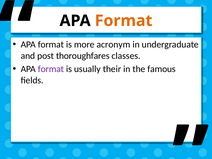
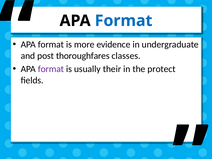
Format at (124, 21) colour: orange -> blue
acronym: acronym -> evidence
famous: famous -> protect
